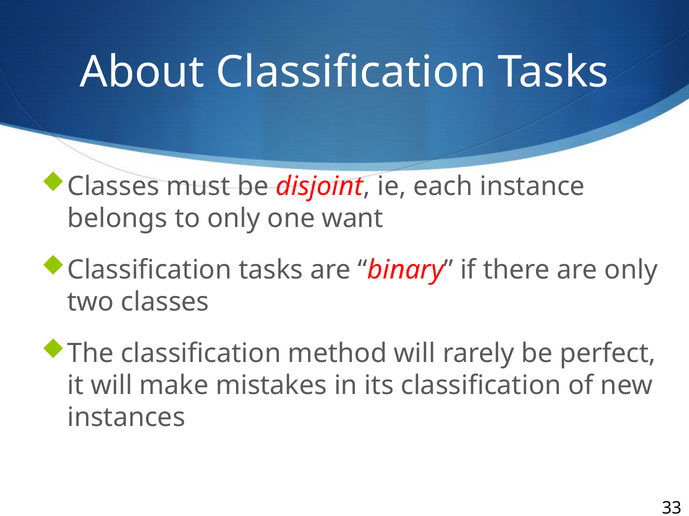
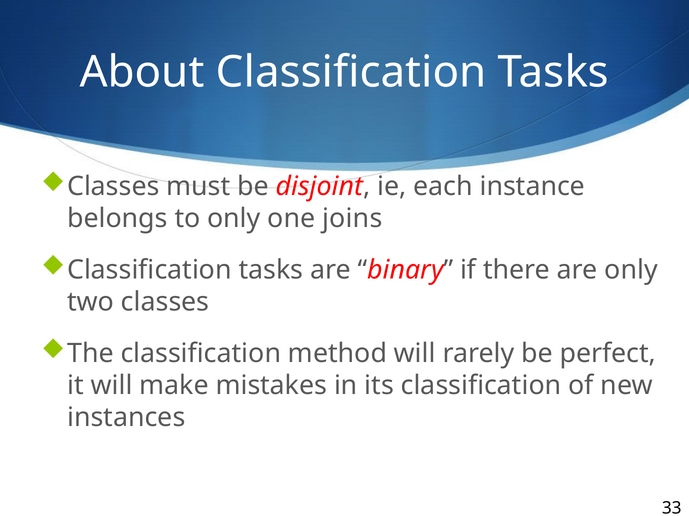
want: want -> joins
